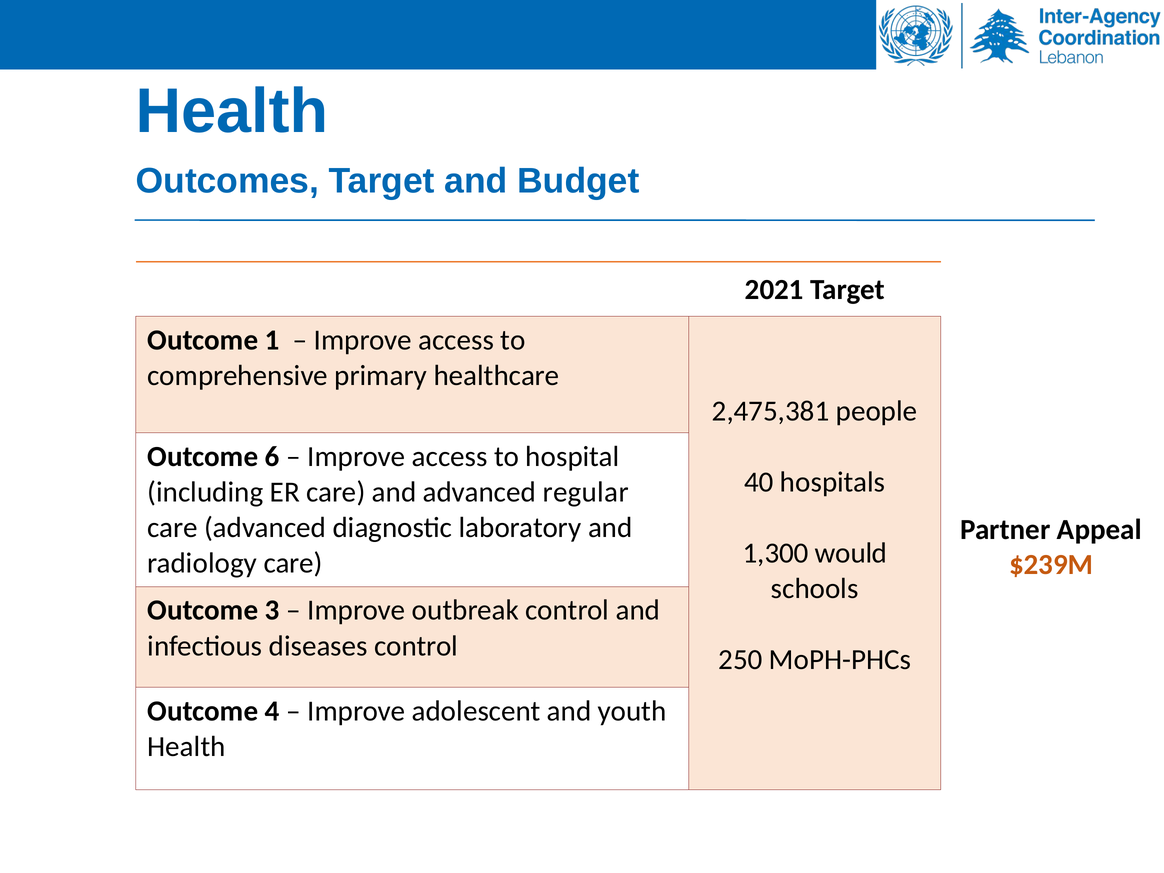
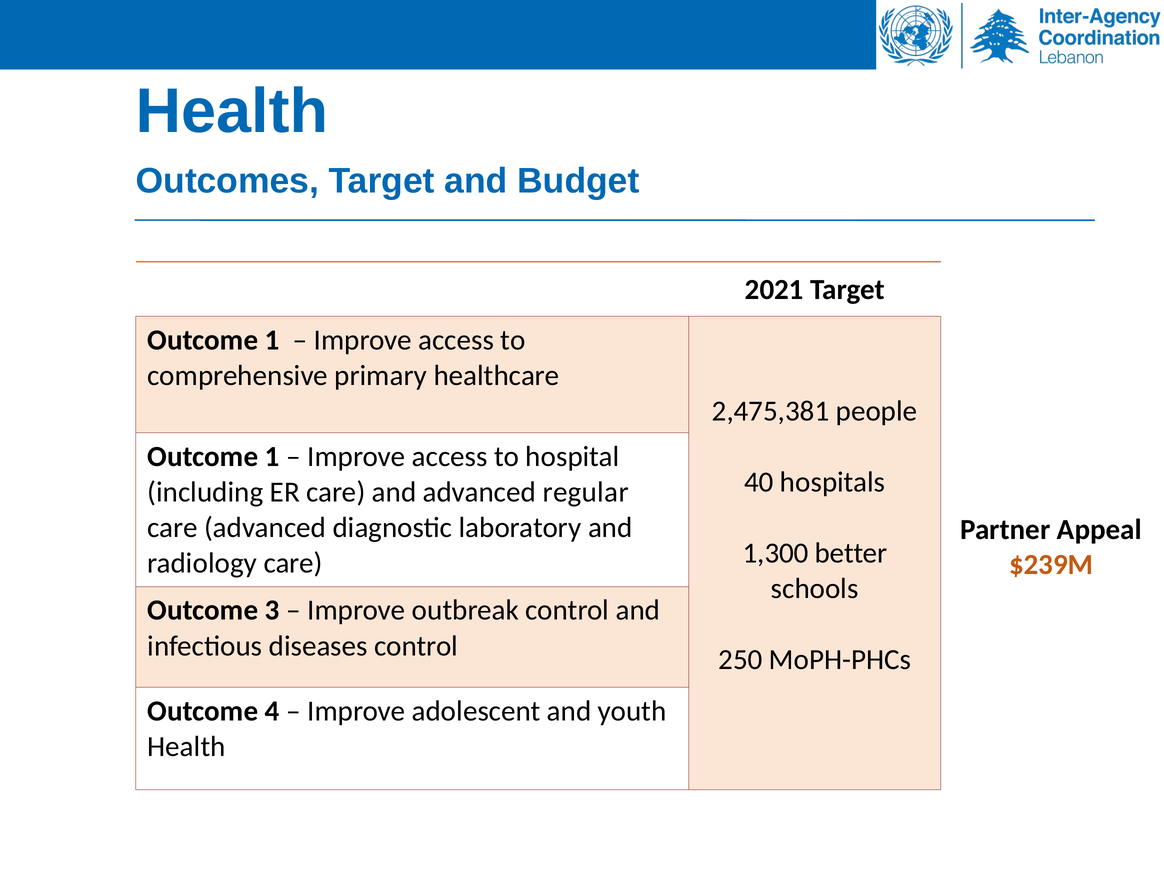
6 at (272, 457): 6 -> 1
would: would -> better
